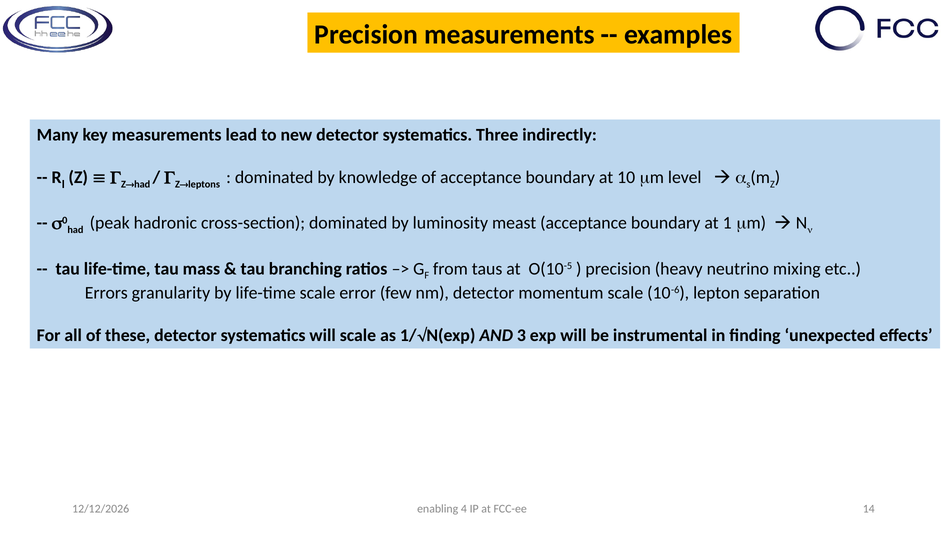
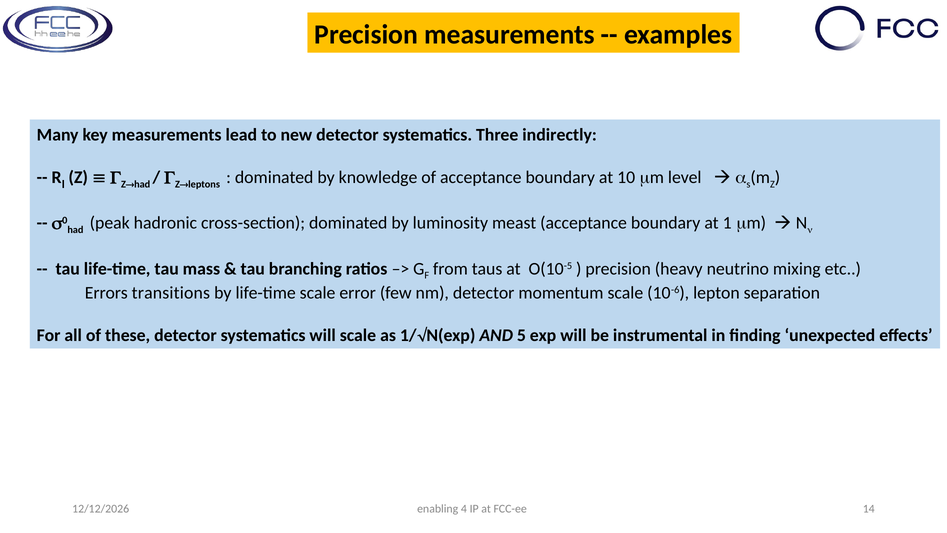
granularity: granularity -> transitions
3: 3 -> 5
